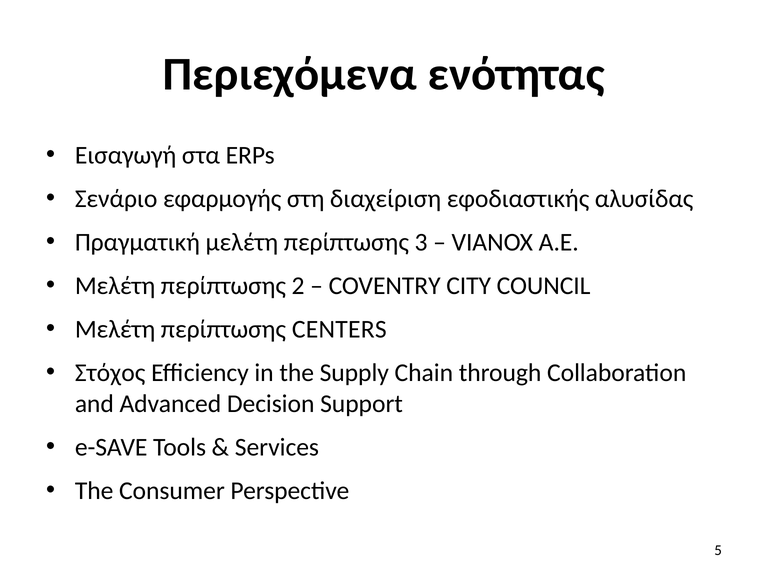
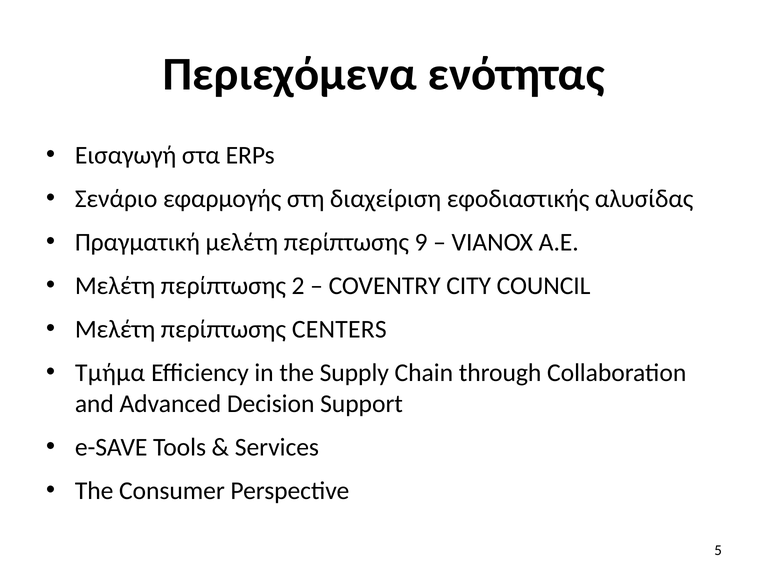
3: 3 -> 9
Στόχος: Στόχος -> Τμήμα
